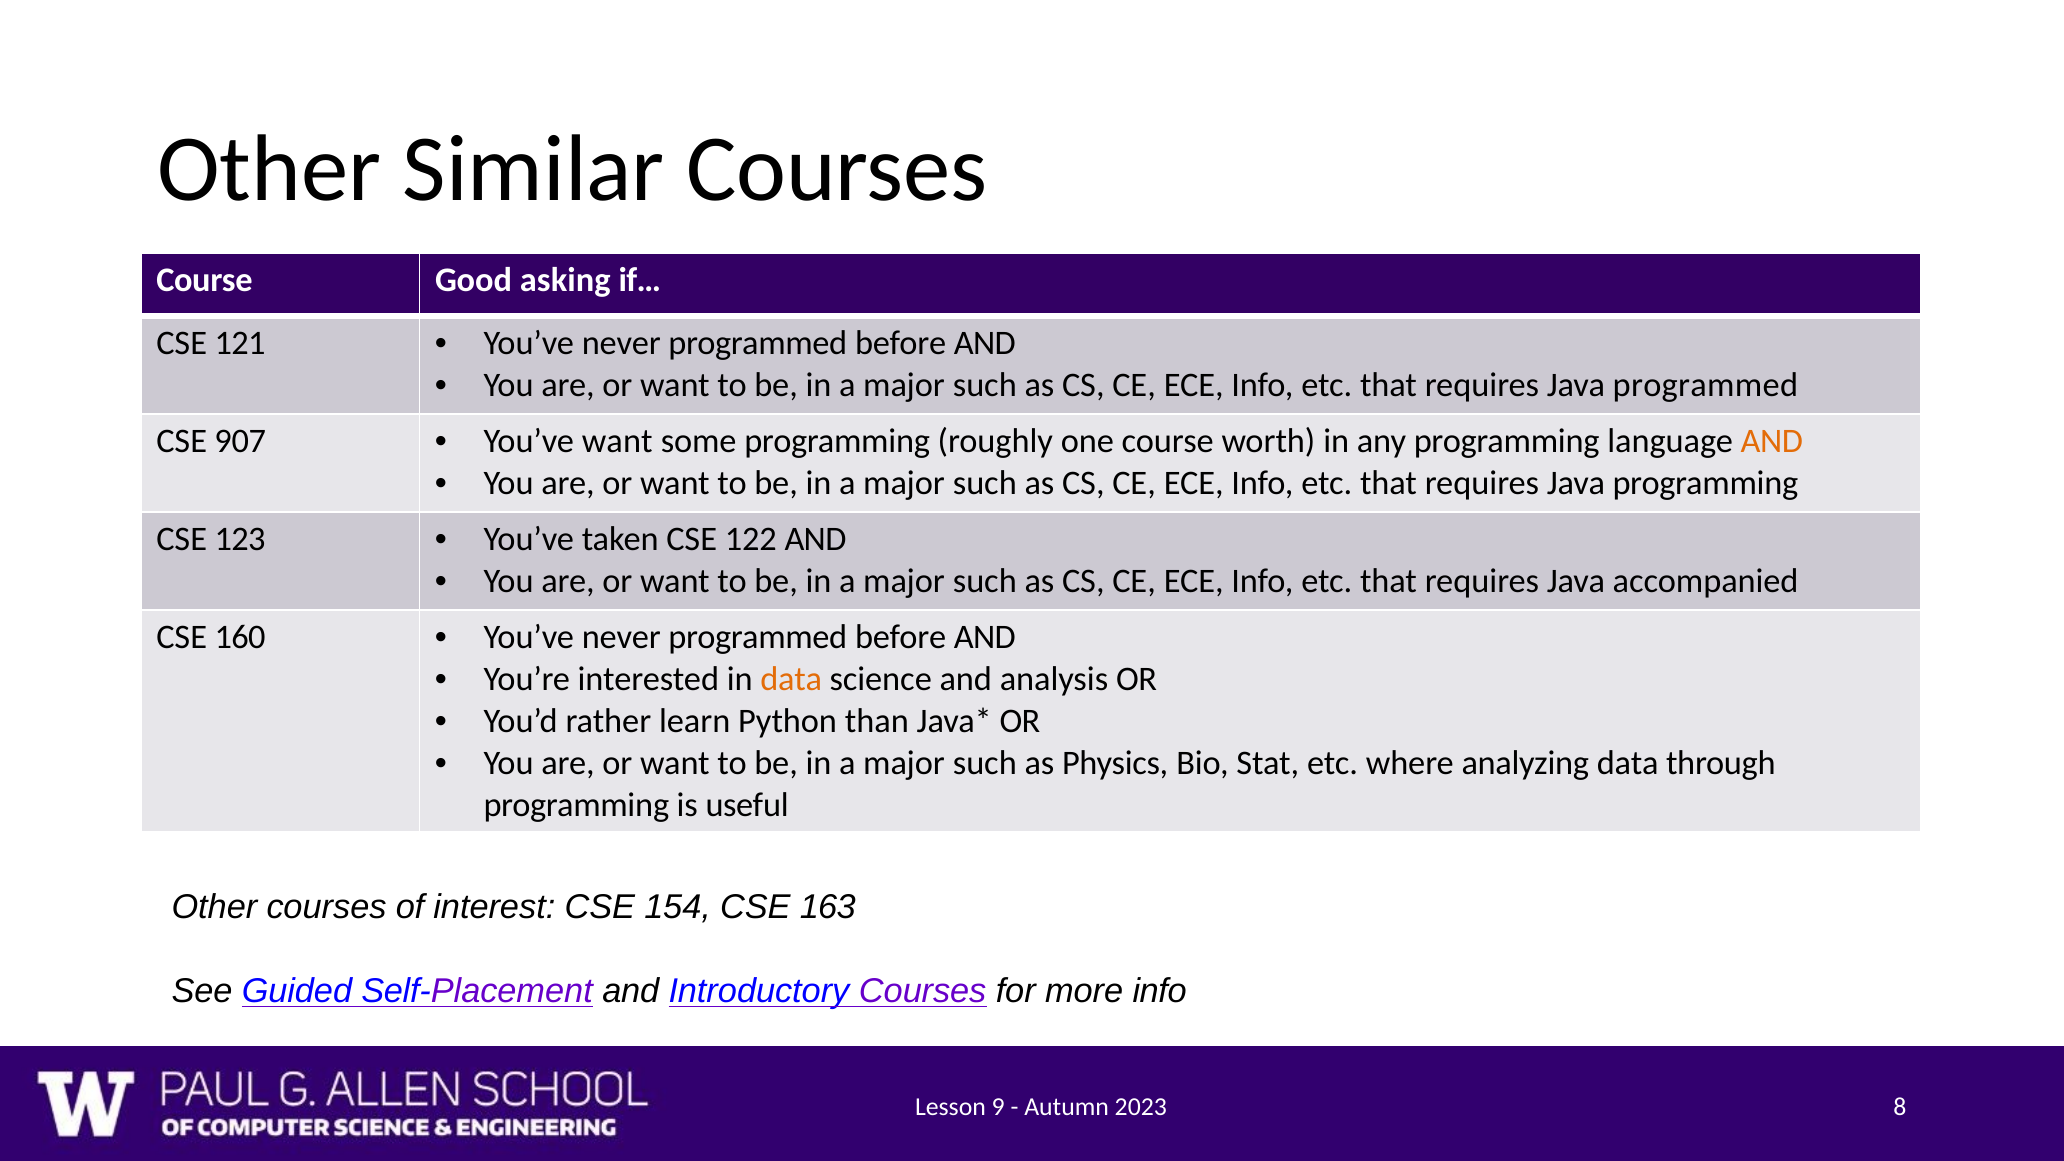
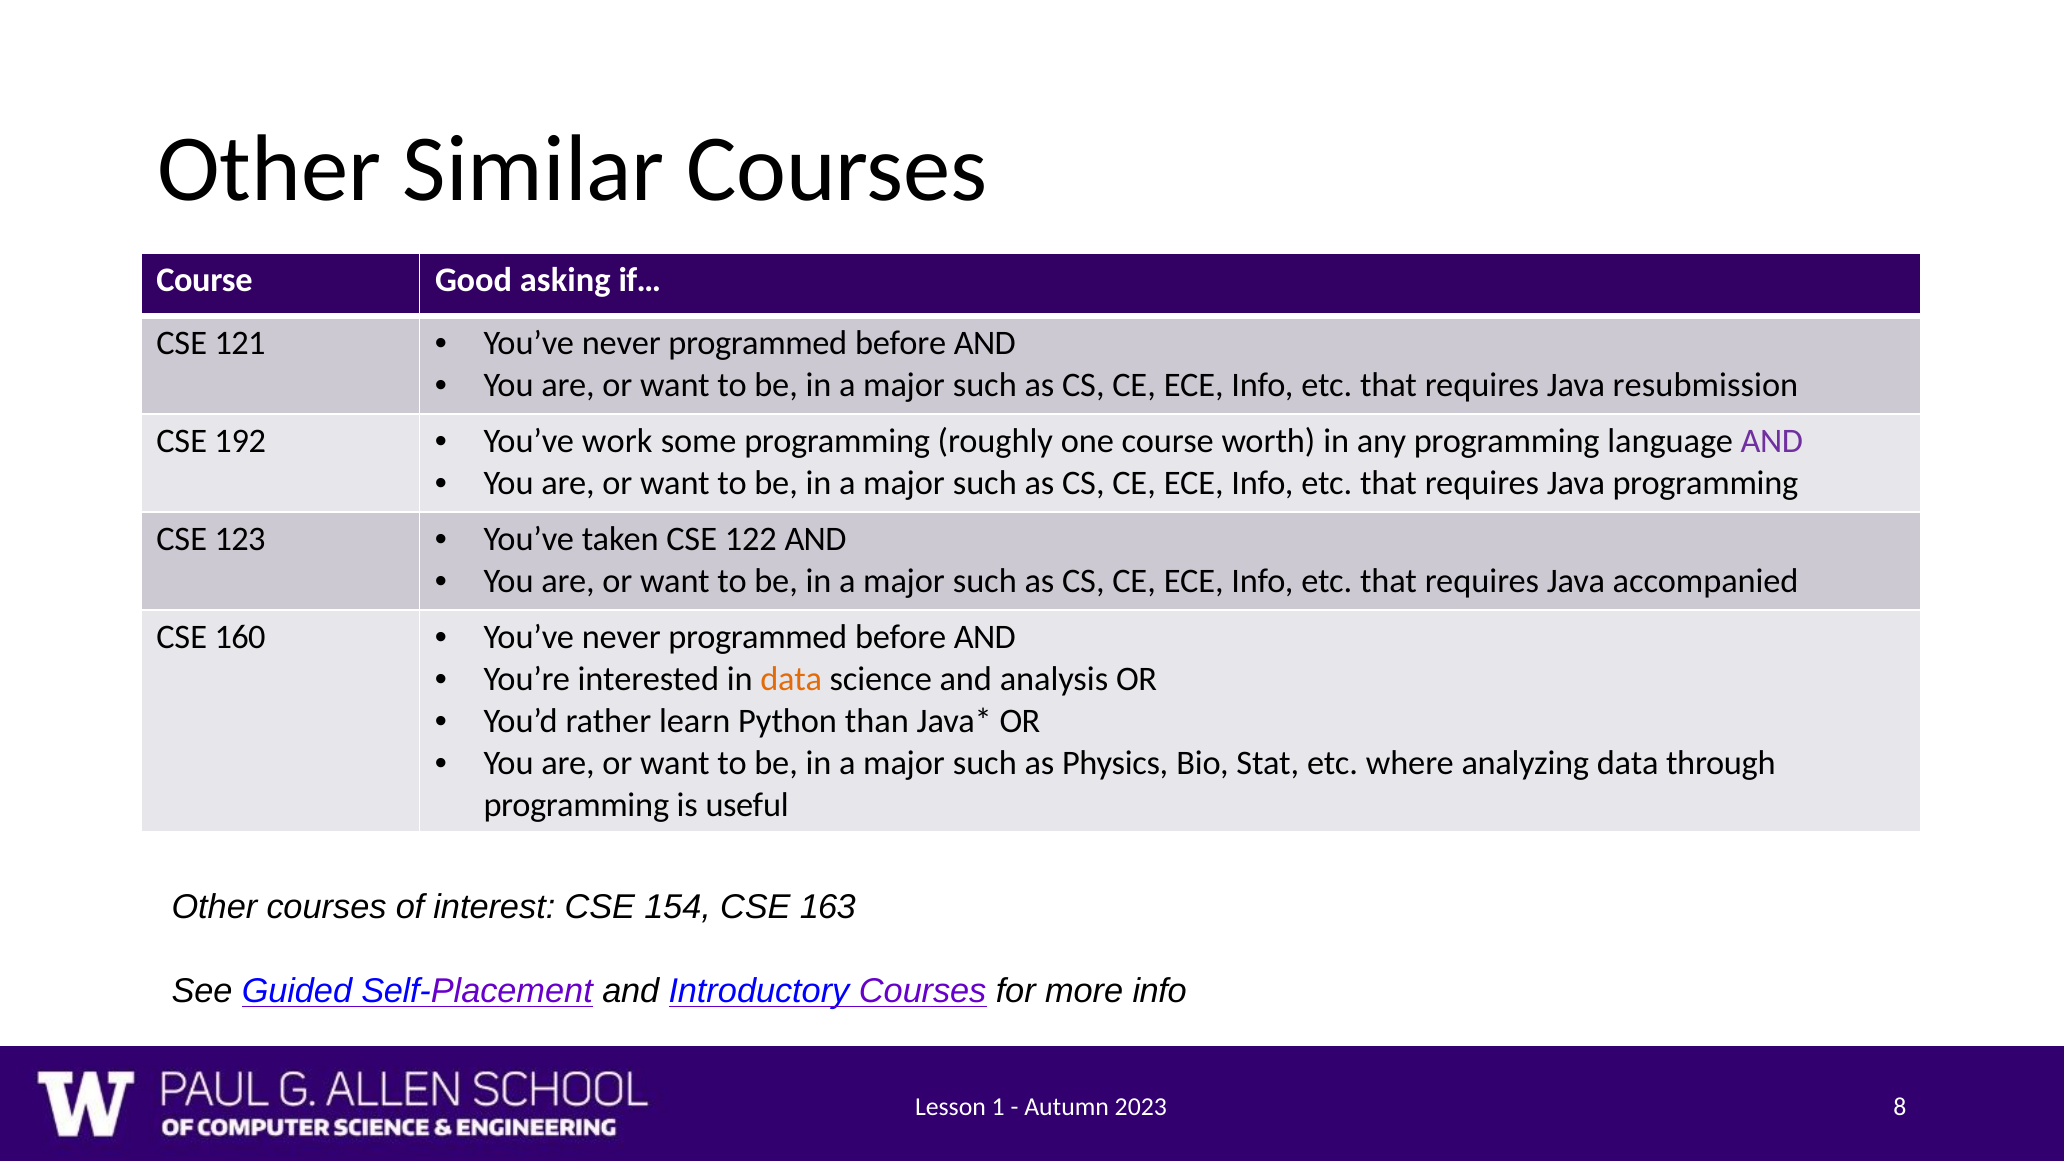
Java programmed: programmed -> resubmission
907: 907 -> 192
You’ve want: want -> work
AND at (1772, 441) colour: orange -> purple
9: 9 -> 1
